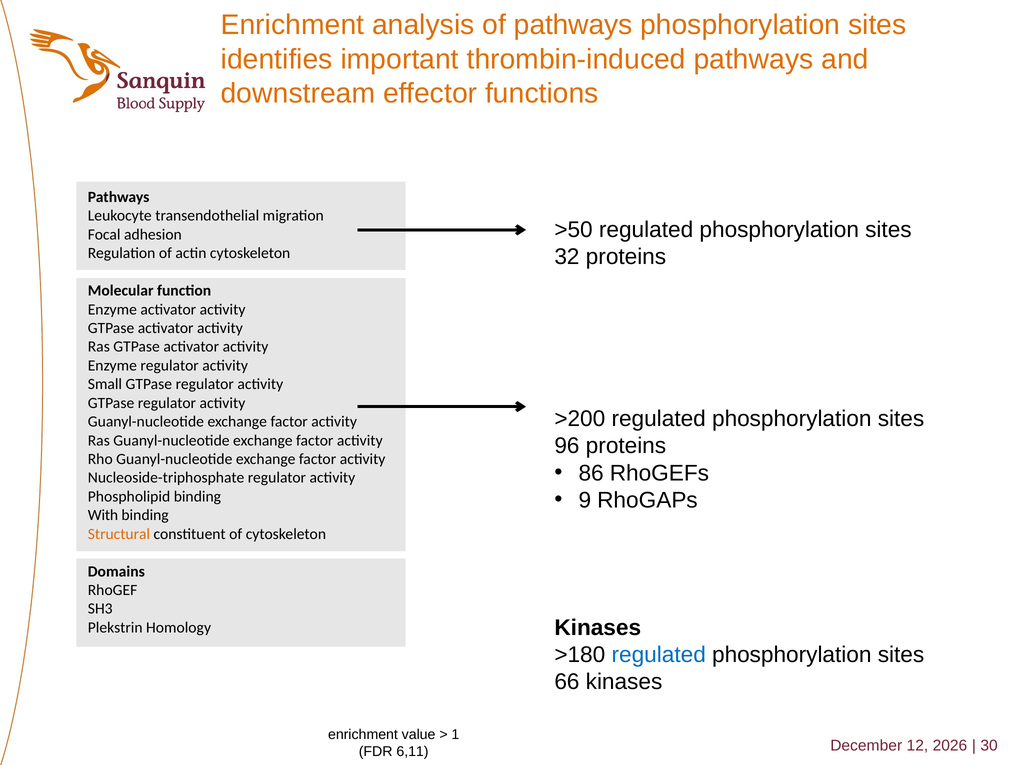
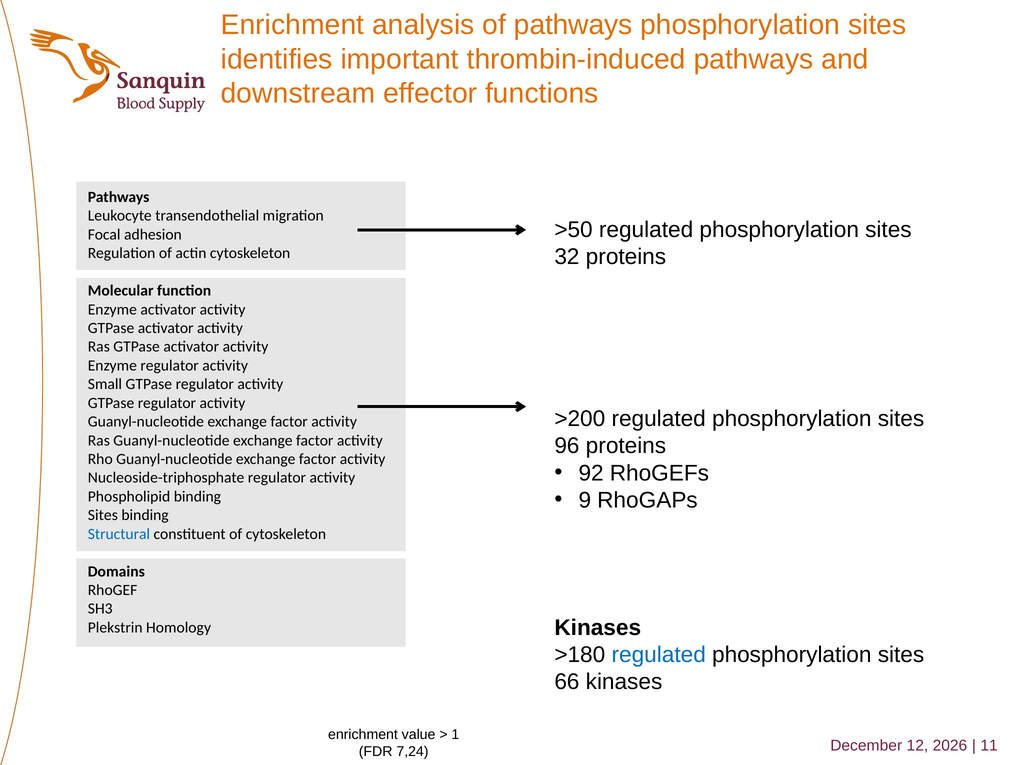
86: 86 -> 92
With at (103, 515): With -> Sites
Structural colour: orange -> blue
30: 30 -> 11
6,11: 6,11 -> 7,24
